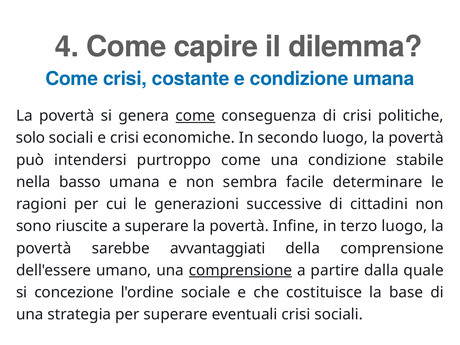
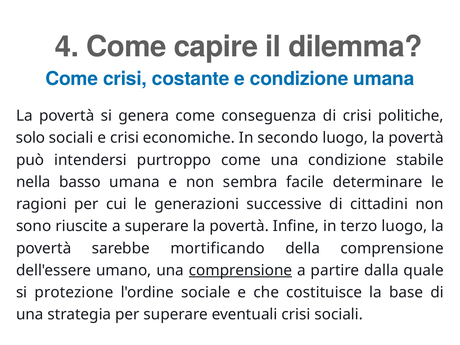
come at (195, 116) underline: present -> none
avvantaggiati: avvantaggiati -> mortificando
concezione: concezione -> protezione
